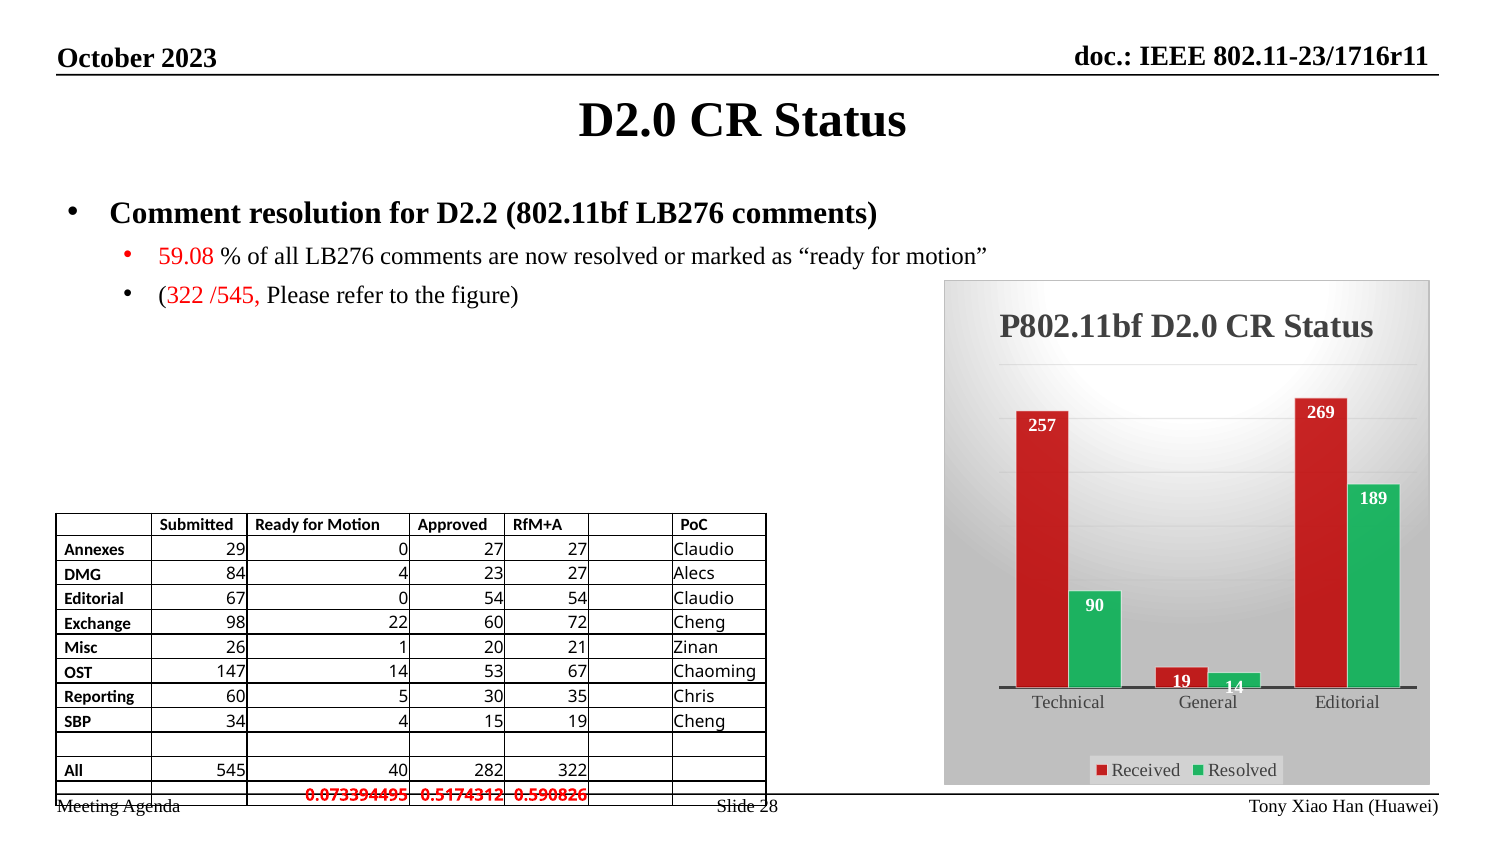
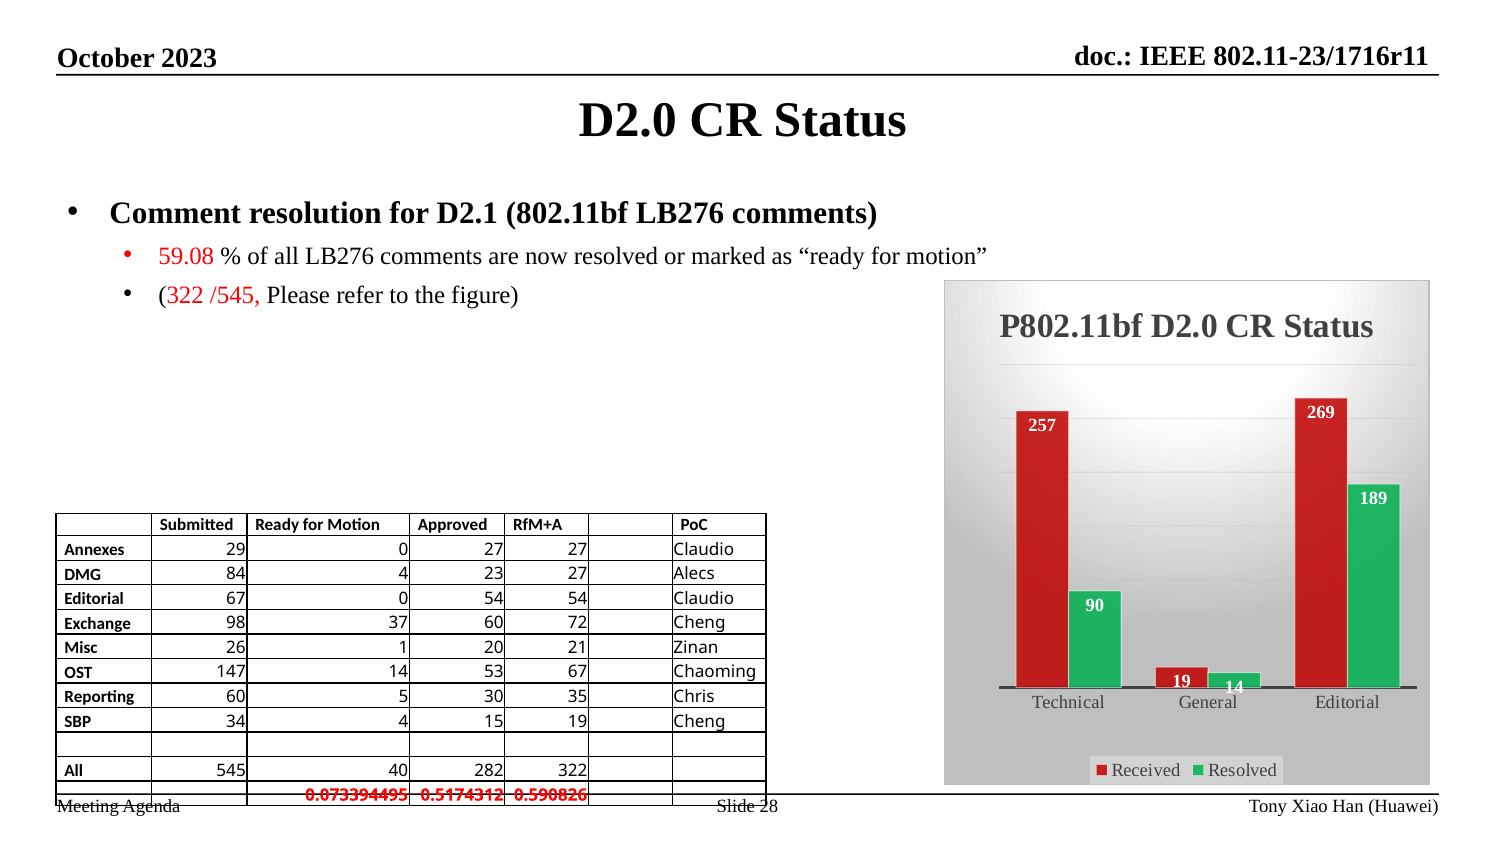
D2.2: D2.2 -> D2.1
22: 22 -> 37
